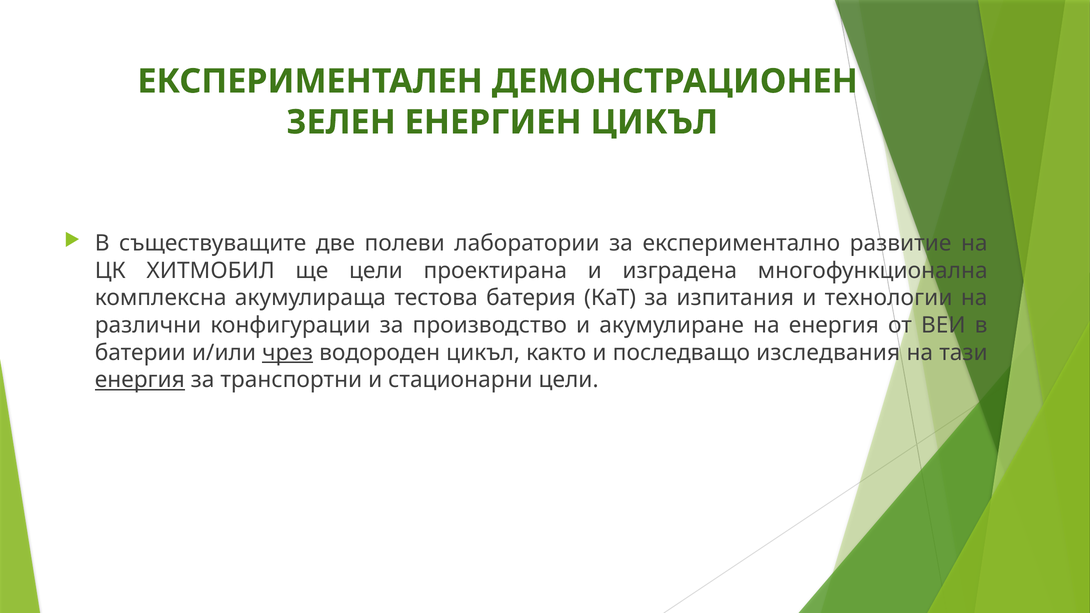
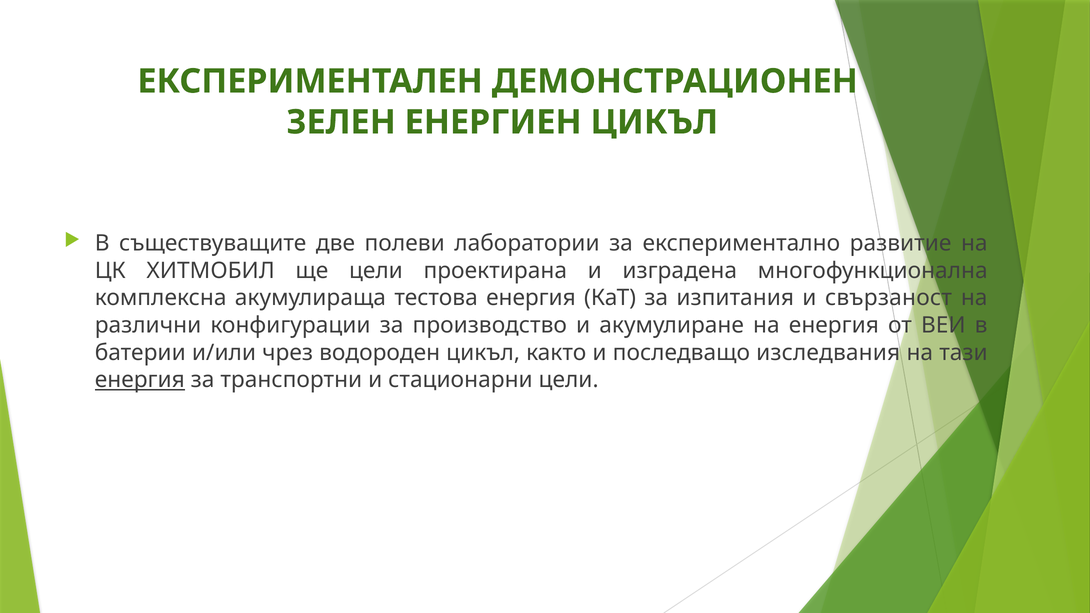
тестова батерия: батерия -> енергия
технологии: технологии -> свързаност
чрез underline: present -> none
